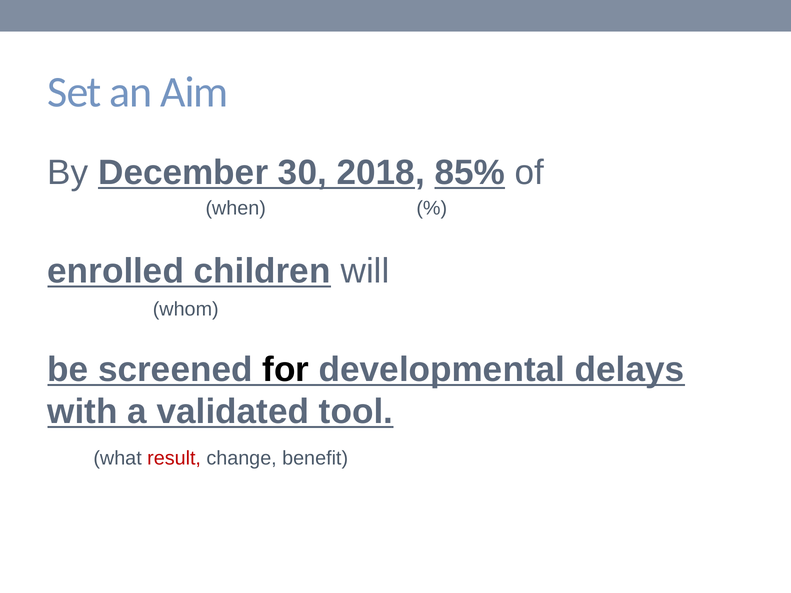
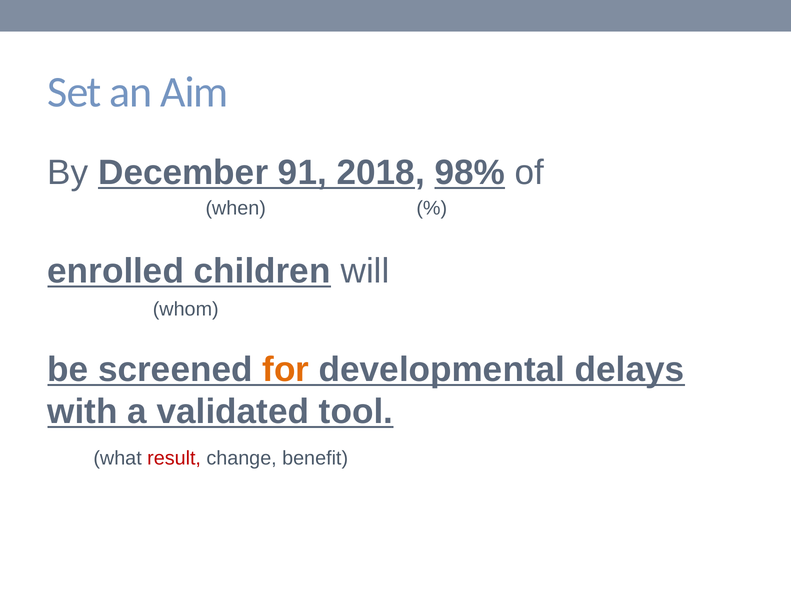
30: 30 -> 91
85%: 85% -> 98%
for colour: black -> orange
